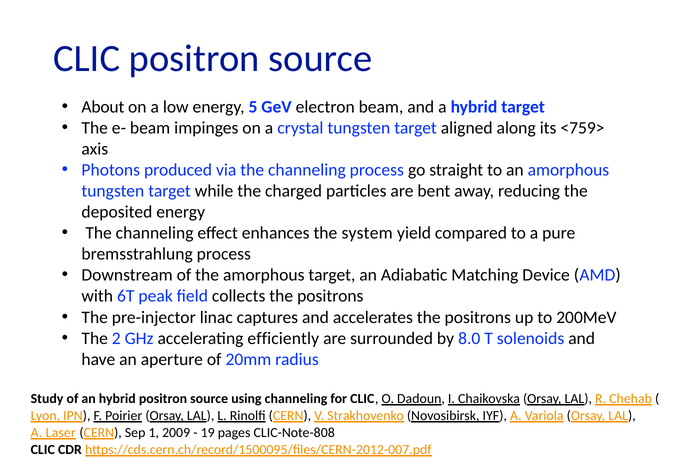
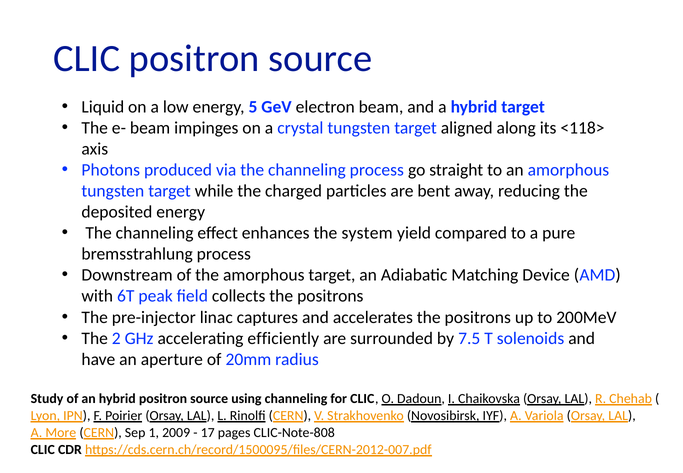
About: About -> Liquid
<759>: <759> -> <118>
8.0: 8.0 -> 7.5
Laser: Laser -> More
19: 19 -> 17
